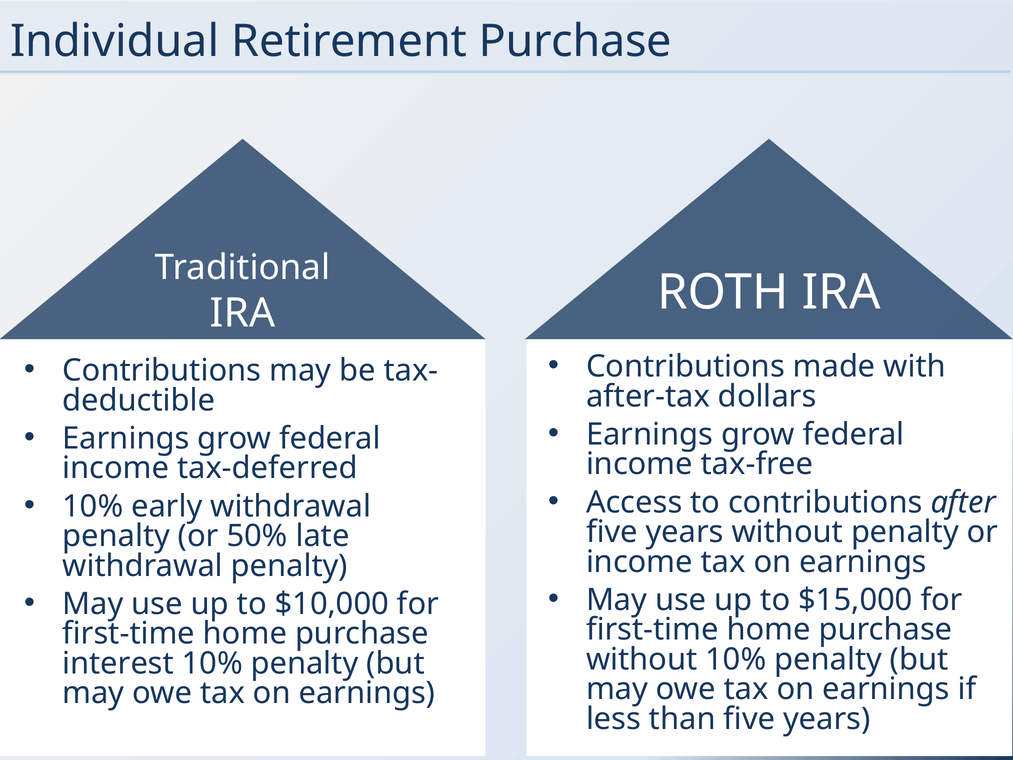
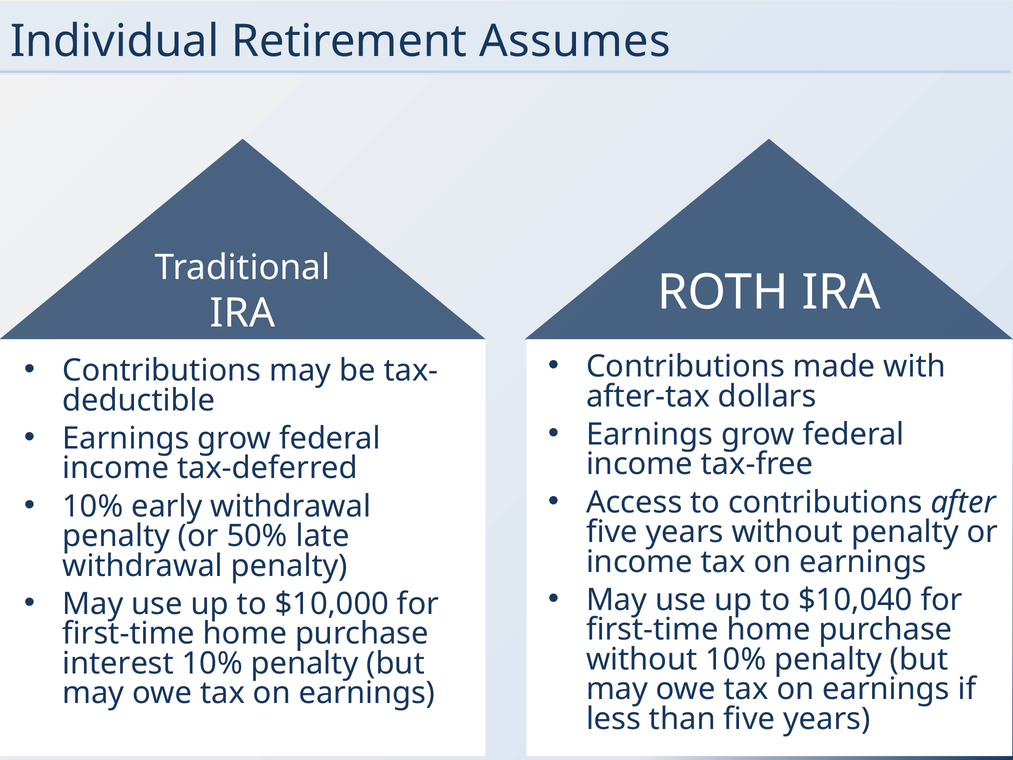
Retirement Purchase: Purchase -> Assumes
$15,000: $15,000 -> $10,040
